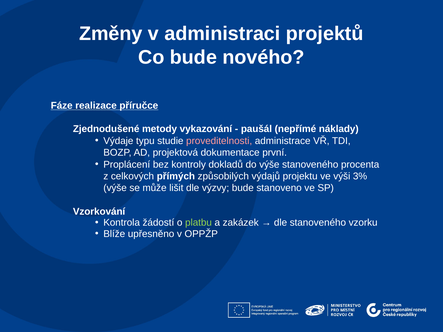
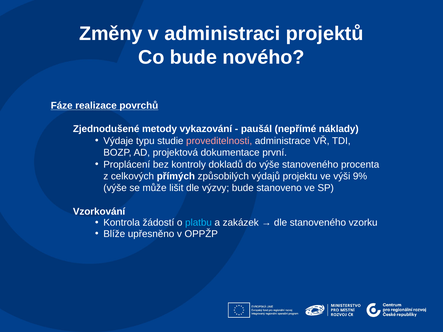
příručce: příručce -> povrchů
3%: 3% -> 9%
platbu colour: light green -> light blue
